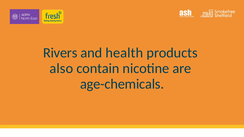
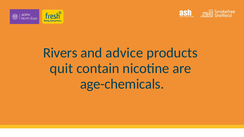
health: health -> advice
also: also -> quit
